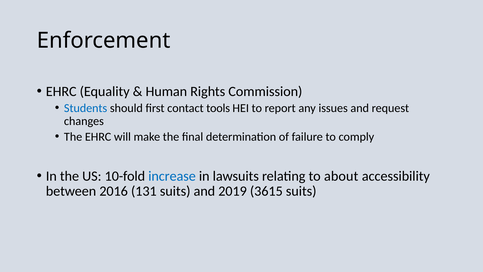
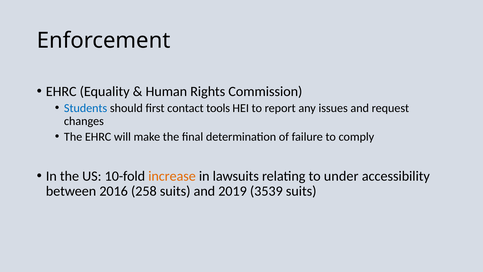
increase colour: blue -> orange
about: about -> under
131: 131 -> 258
3615: 3615 -> 3539
